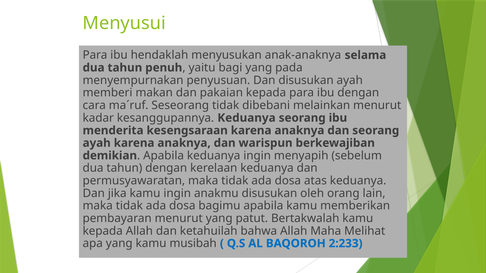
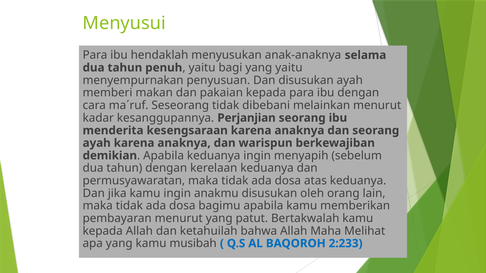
yang pada: pada -> yaitu
kesanggupannya Keduanya: Keduanya -> Perjanjian
